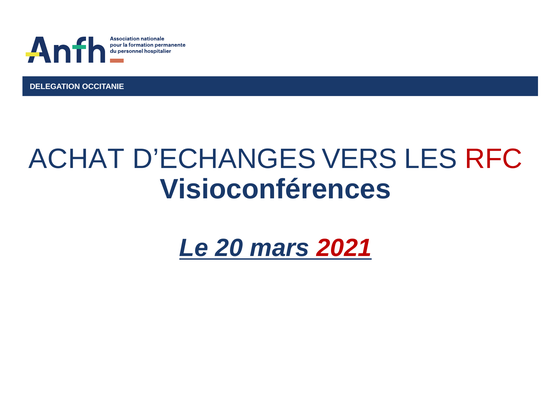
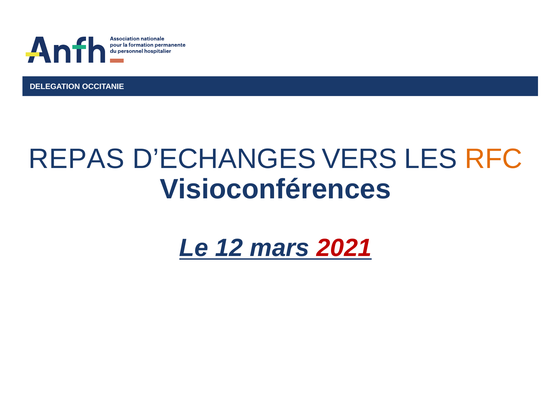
ACHAT: ACHAT -> REPAS
RFC colour: red -> orange
20: 20 -> 12
